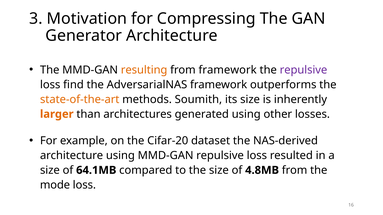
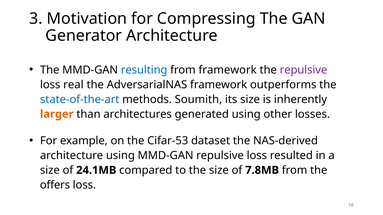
resulting colour: orange -> blue
find: find -> real
state-of-the-art colour: orange -> blue
Cifar-20: Cifar-20 -> Cifar-53
64.1MB: 64.1MB -> 24.1MB
4.8MB: 4.8MB -> 7.8MB
mode: mode -> offers
